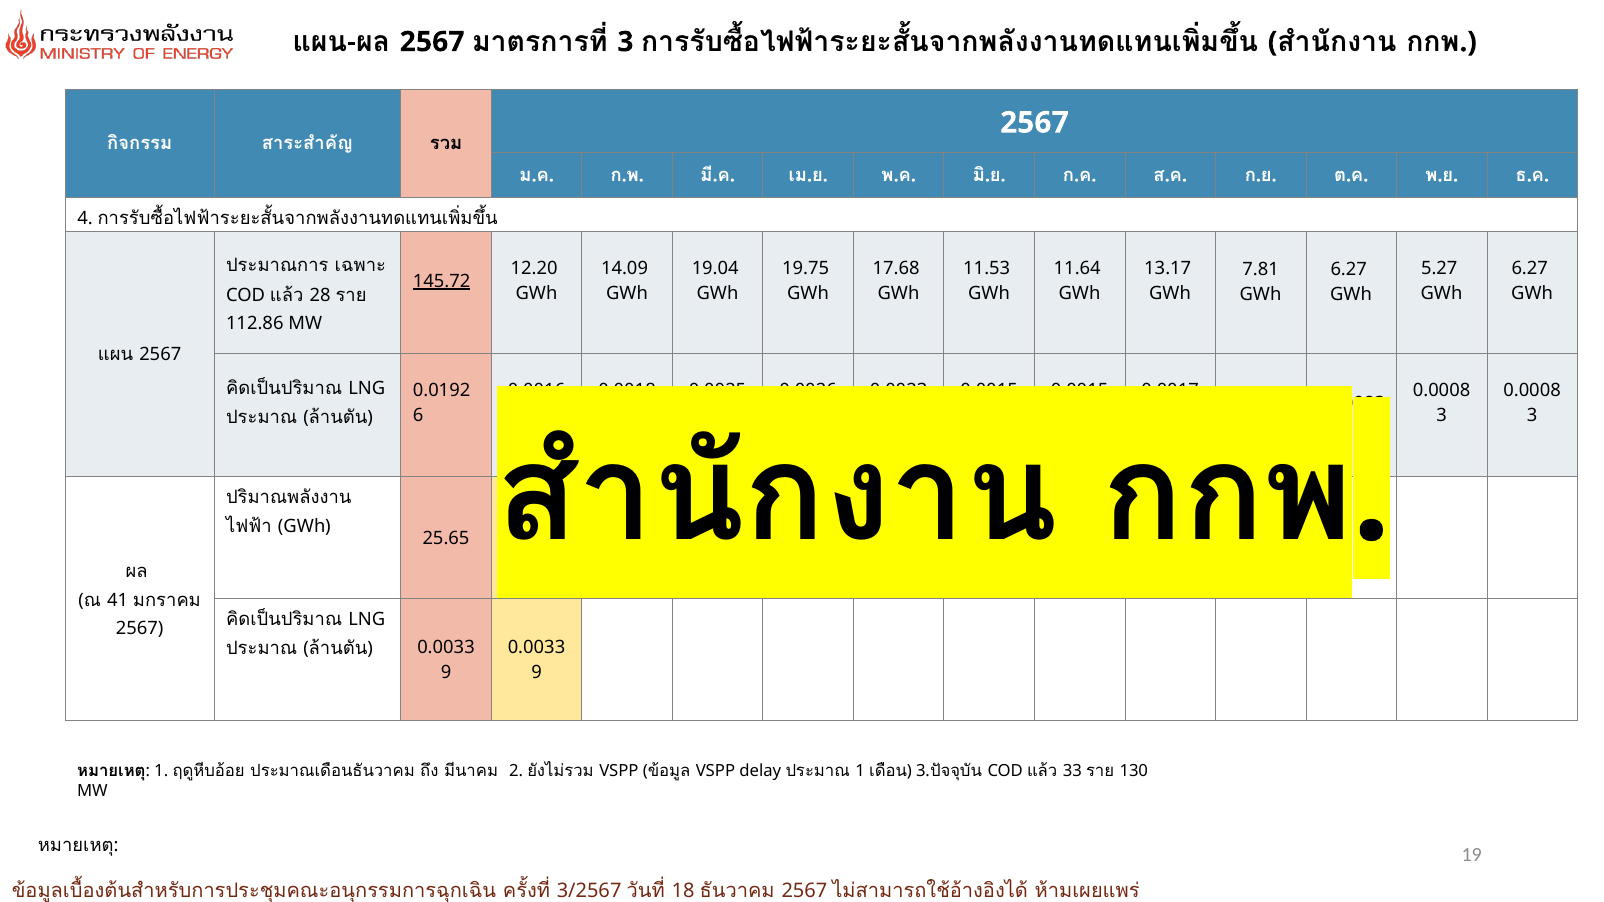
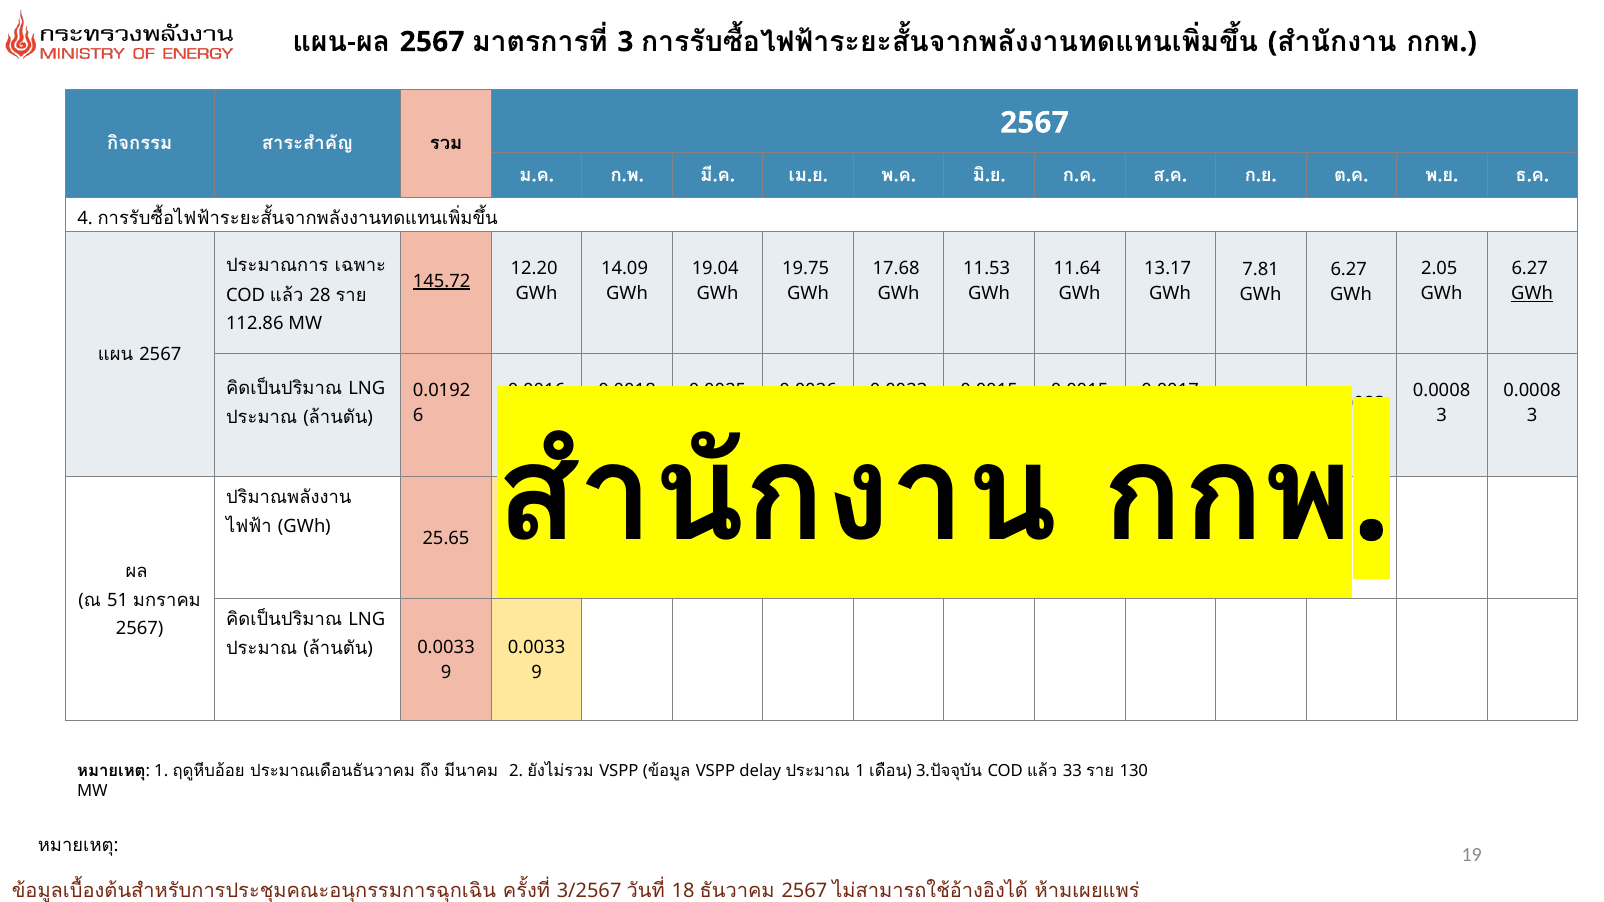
5.27: 5.27 -> 2.05
GWh at (1532, 294) underline: none -> present
41: 41 -> 51
